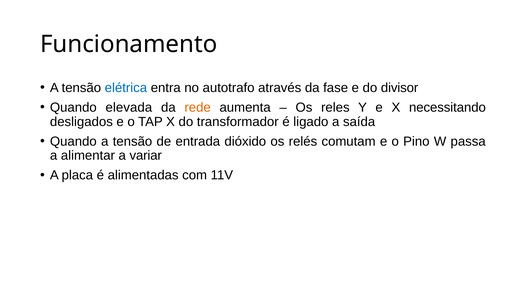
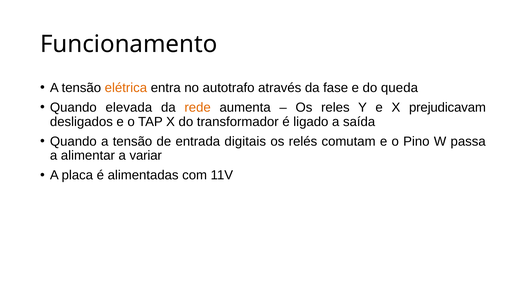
elétrica colour: blue -> orange
divisor: divisor -> queda
necessitando: necessitando -> prejudicavam
dióxido: dióxido -> digitais
